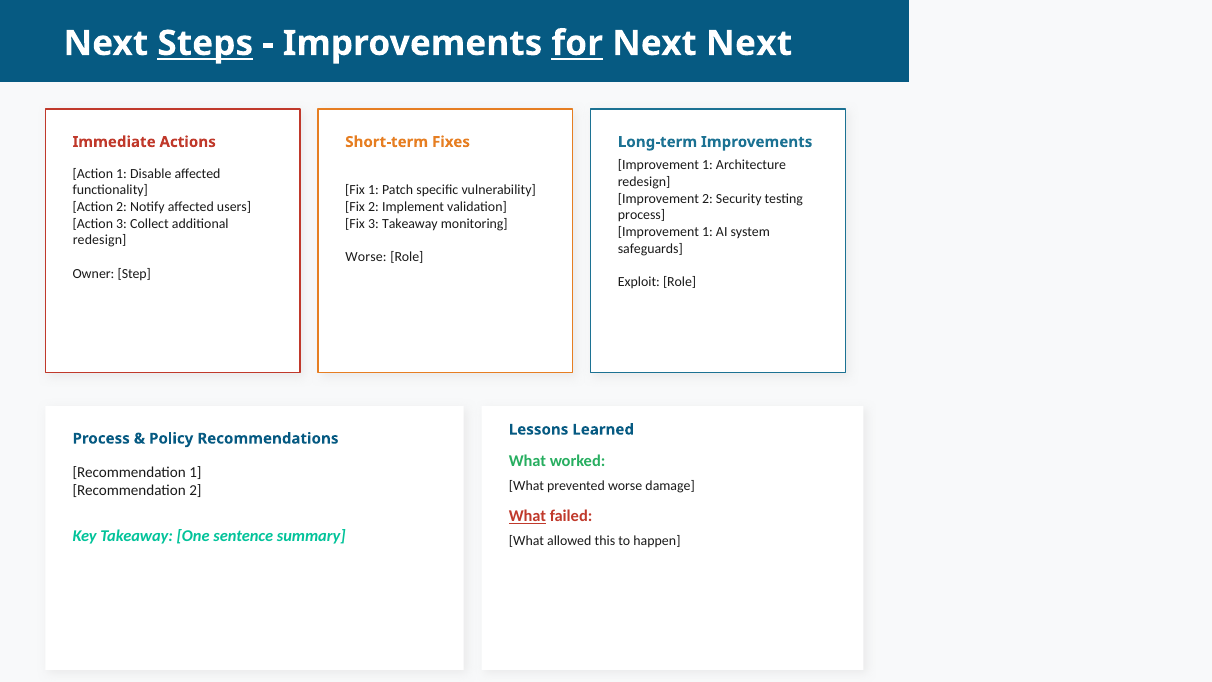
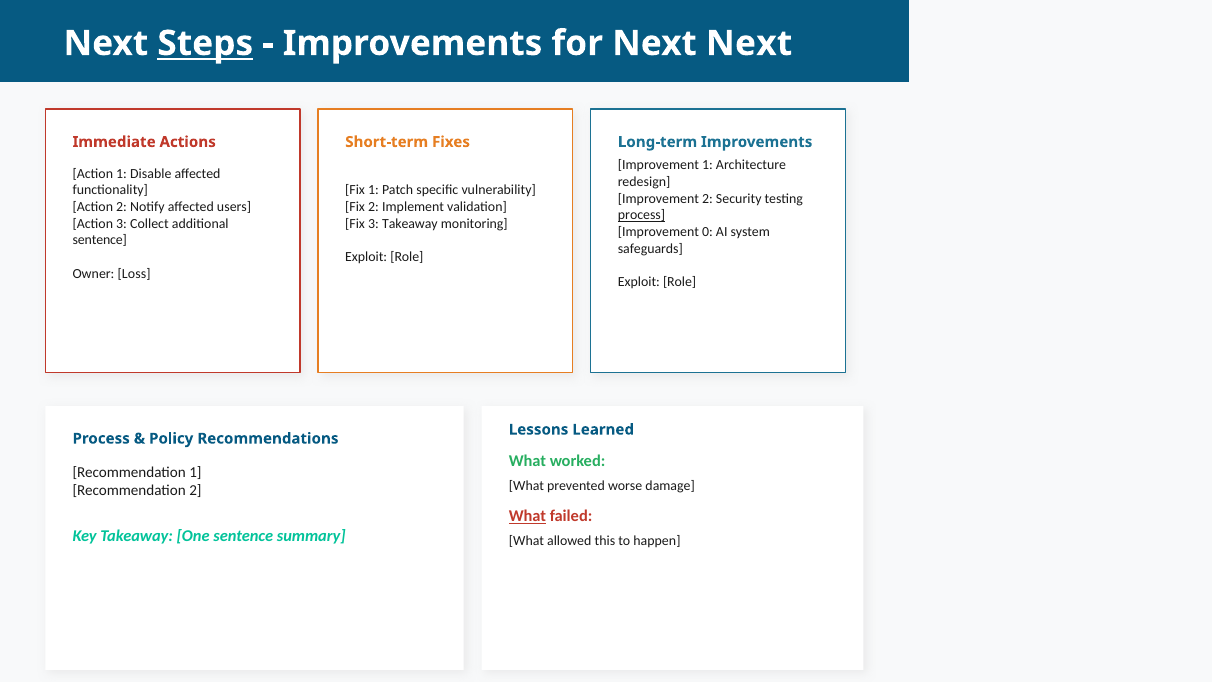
for underline: present -> none
process at (642, 215) underline: none -> present
1 at (707, 232): 1 -> 0
redesign at (100, 240): redesign -> sentence
Worse at (366, 257): Worse -> Exploit
Step: Step -> Loss
